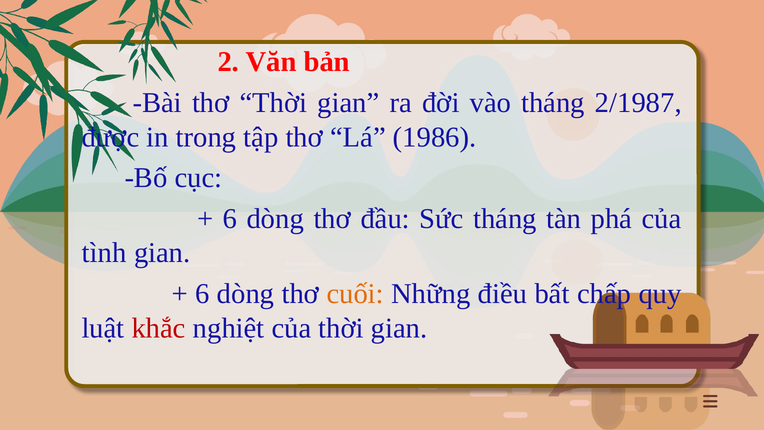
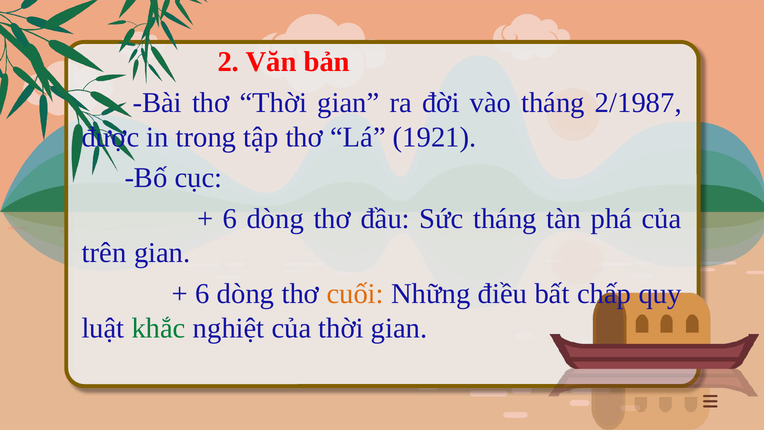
1986: 1986 -> 1921
tình: tình -> trên
khắc colour: red -> green
